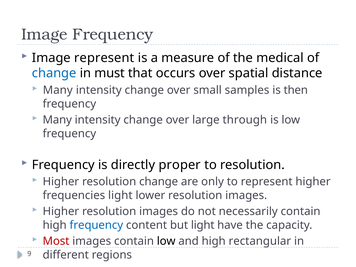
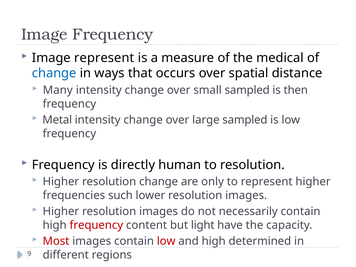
must: must -> ways
small samples: samples -> sampled
Many at (57, 120): Many -> Metal
large through: through -> sampled
proper: proper -> human
frequencies light: light -> such
frequency at (96, 225) colour: blue -> red
low at (166, 241) colour: black -> red
rectangular: rectangular -> determined
